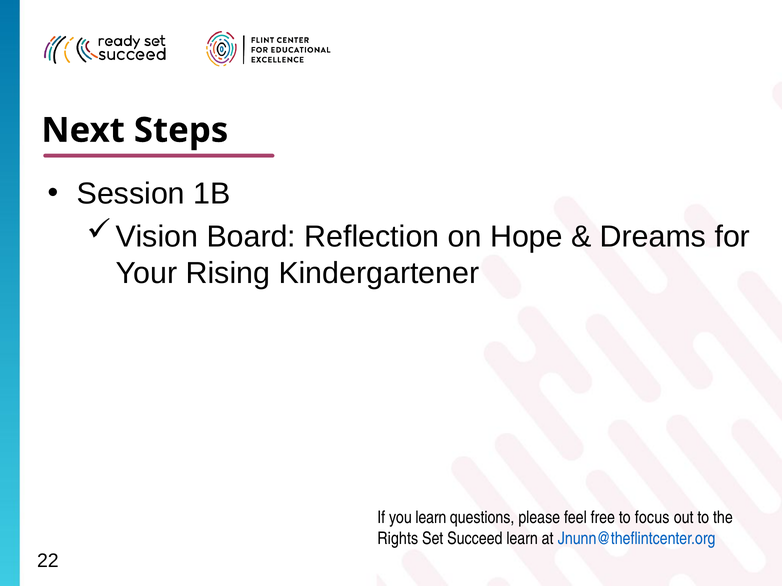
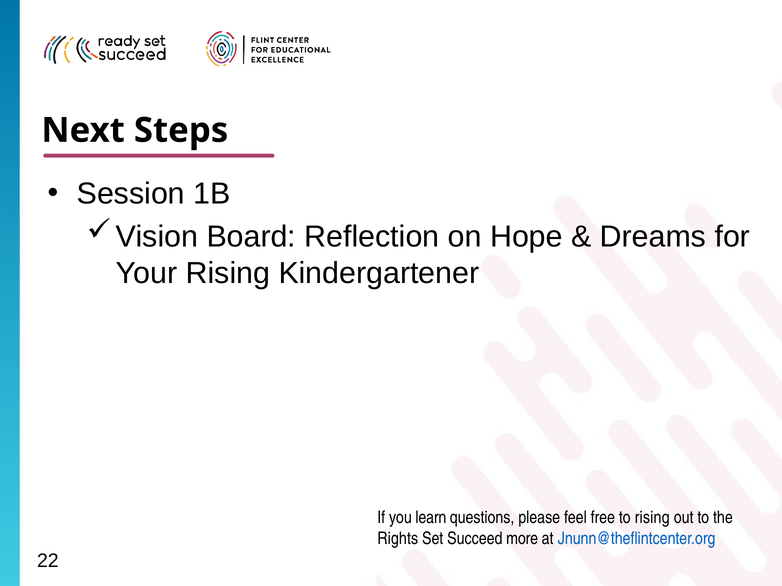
focus: focus -> rising
Succeed learn: learn -> more
